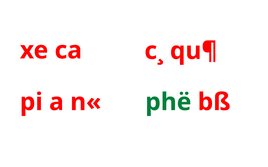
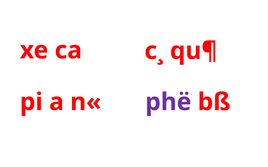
phë colour: green -> purple
